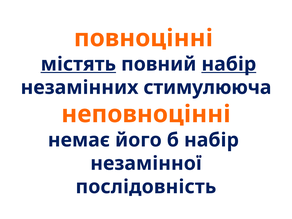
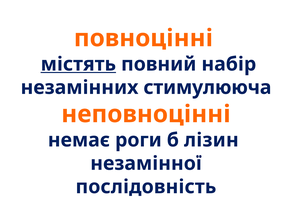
набір at (229, 64) underline: present -> none
його: його -> роги
б набір: набір -> лізин
